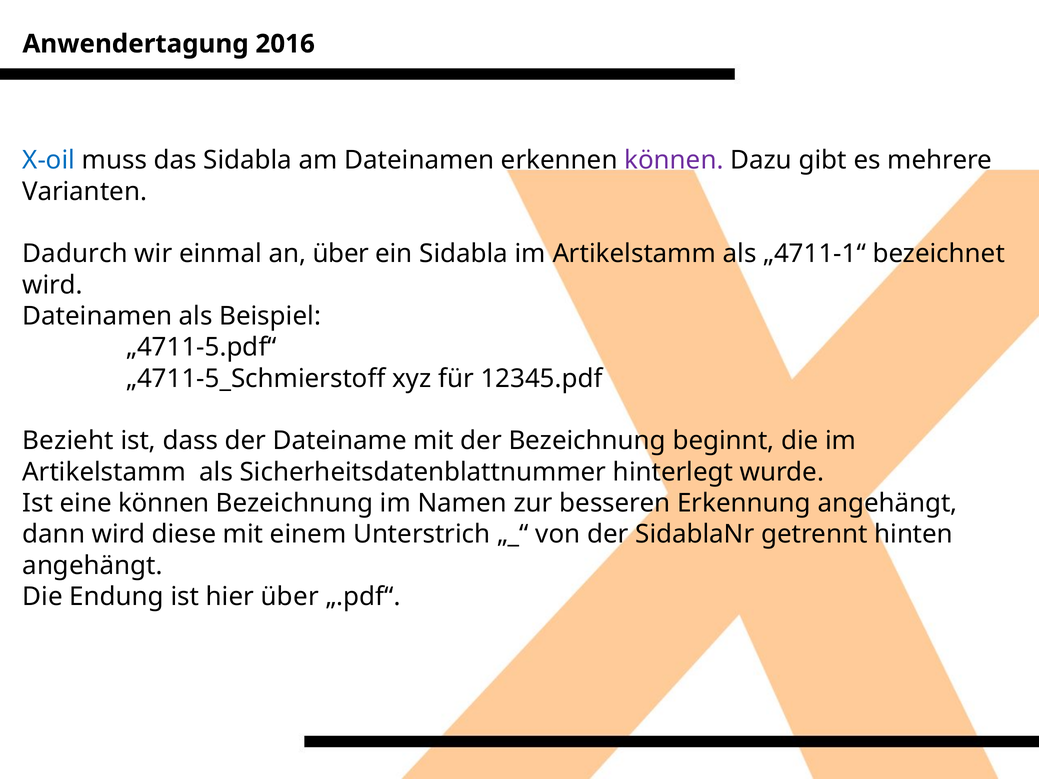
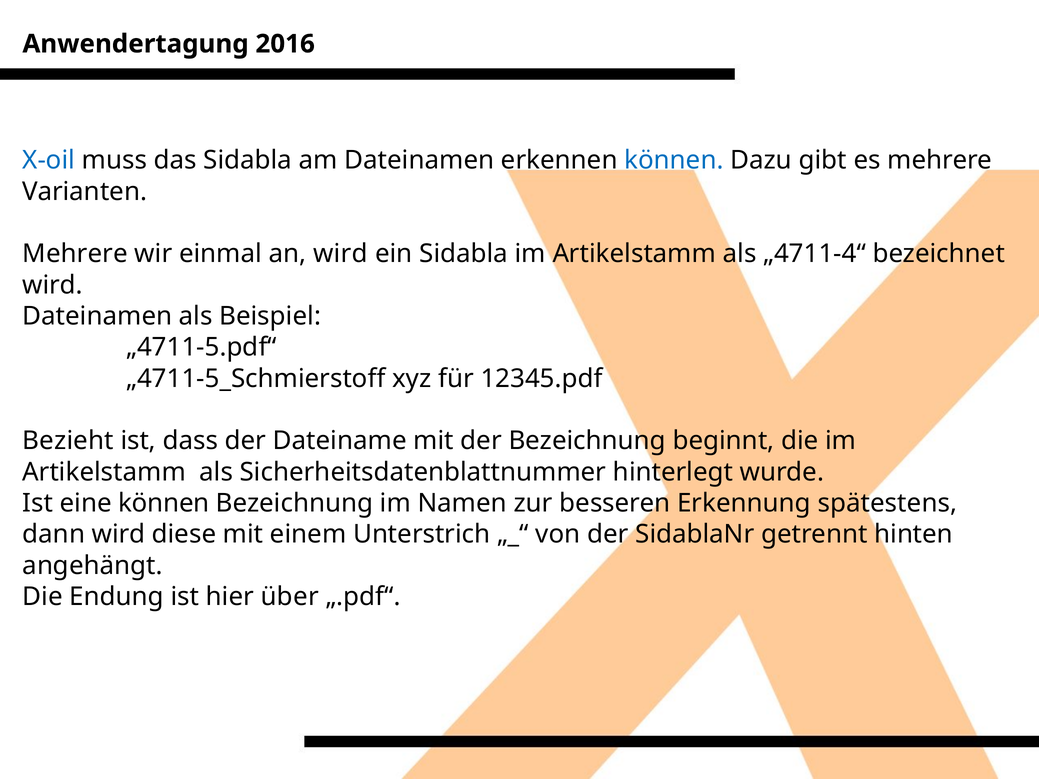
können at (674, 160) colour: purple -> blue
Dadurch at (75, 254): Dadurch -> Mehrere
an über: über -> wird
„4711-1“: „4711-1“ -> „4711-4“
Erkennung angehängt: angehängt -> spätestens
